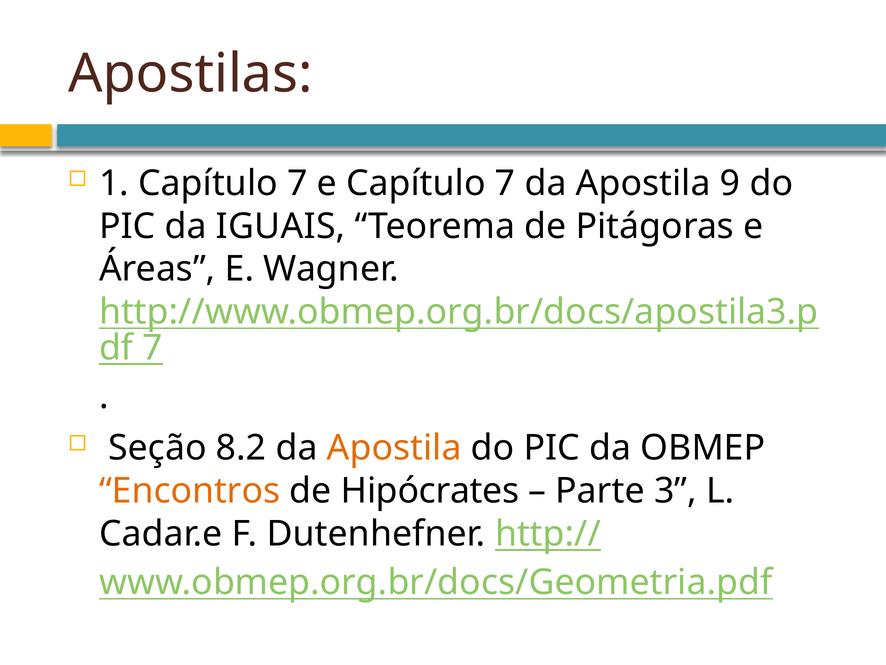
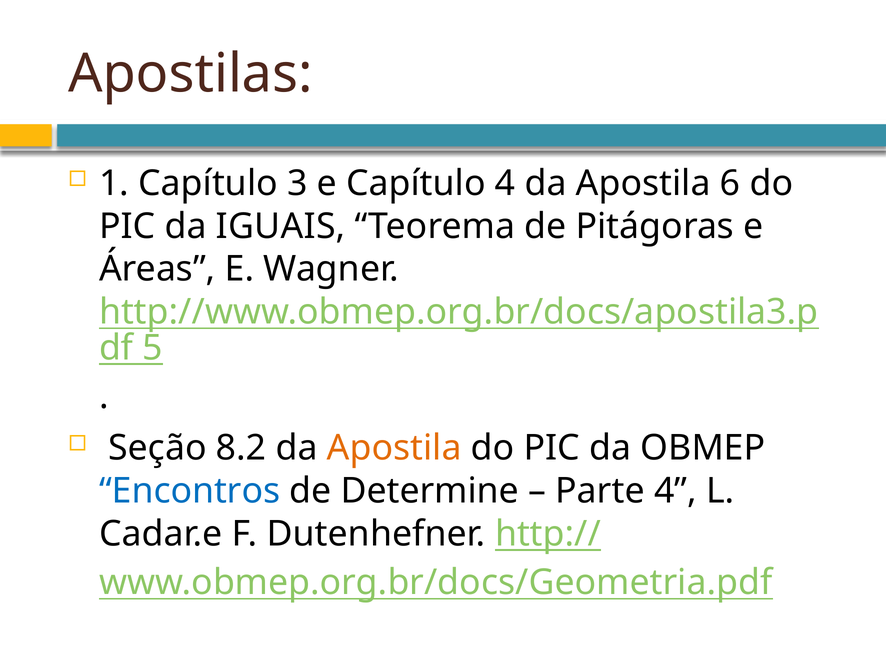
1 Capítulo 7: 7 -> 3
e Capítulo 7: 7 -> 4
9: 9 -> 6
7 at (153, 348): 7 -> 5
Encontros colour: orange -> blue
Hipócrates: Hipócrates -> Determine
Parte 3: 3 -> 4
